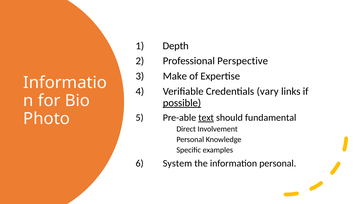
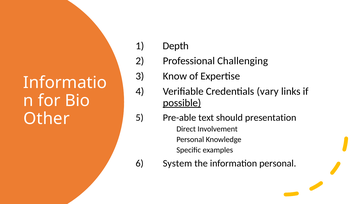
Perspective: Perspective -> Challenging
Make: Make -> Know
text underline: present -> none
fundamental: fundamental -> presentation
Photo: Photo -> Other
